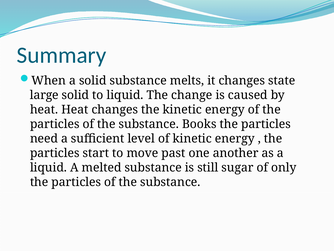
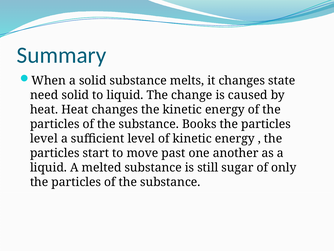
large: large -> need
need at (44, 138): need -> level
